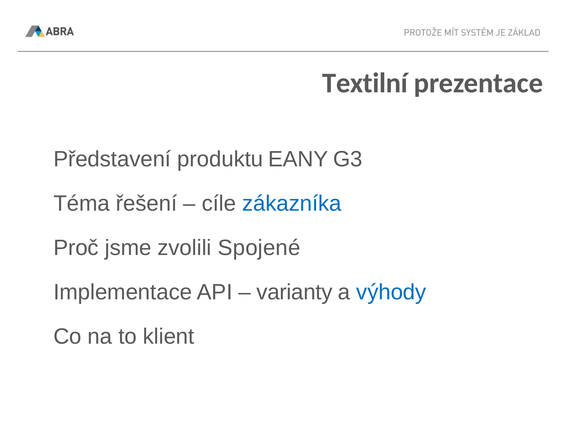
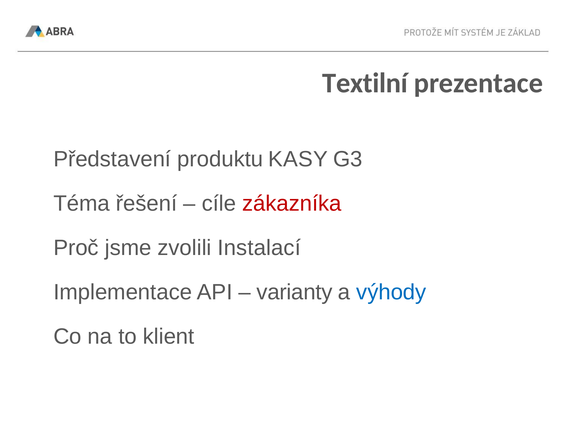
EANY: EANY -> KASY
zákazníka colour: blue -> red
Spojené: Spojené -> Instalací
